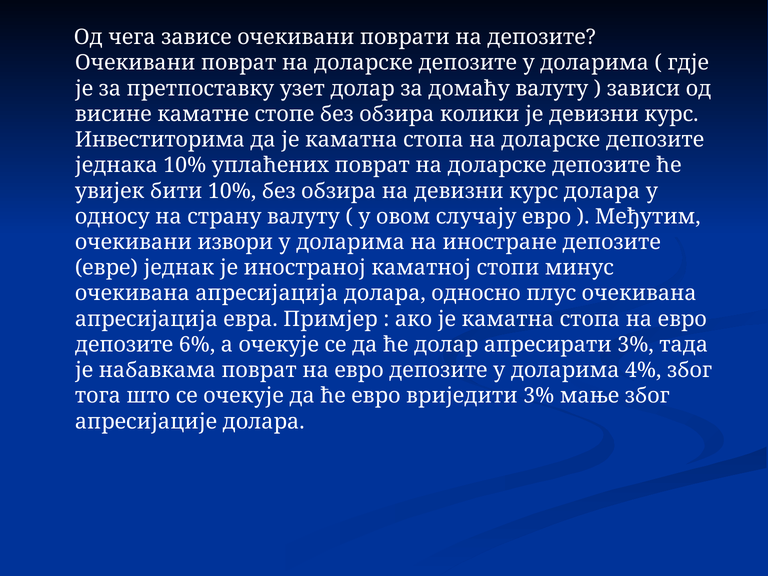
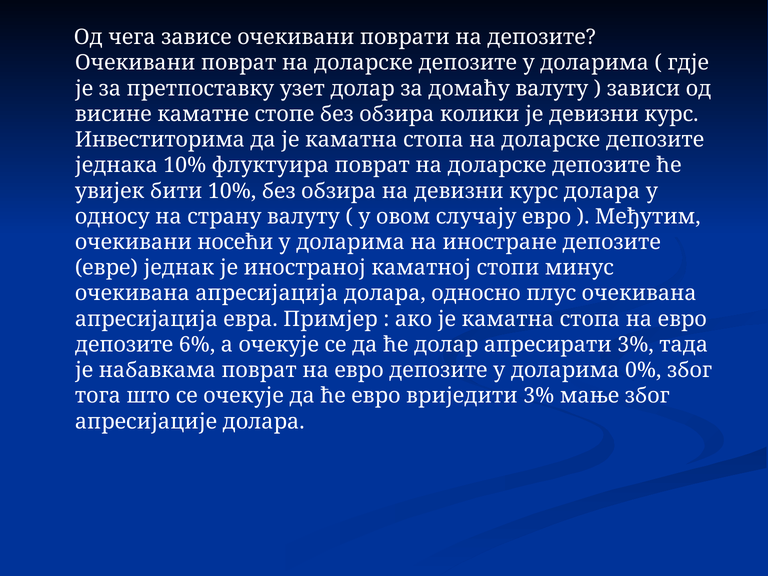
уплаћених: уплаћених -> флуктуира
извори: извори -> носећи
4%: 4% -> 0%
